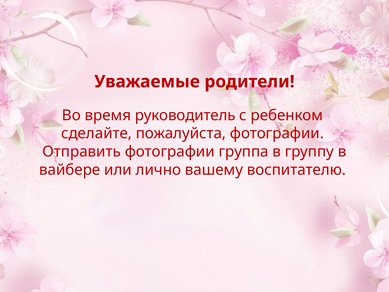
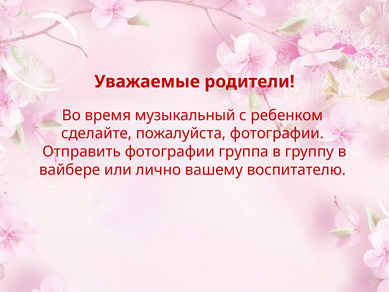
руководитель: руководитель -> музыкальный
